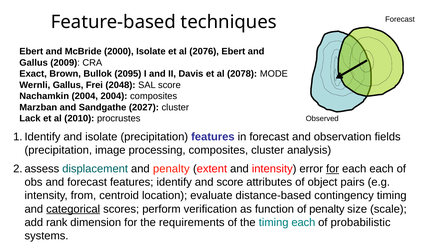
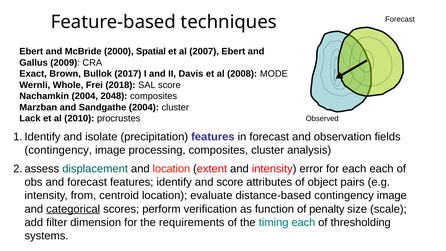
2000 Isolate: Isolate -> Spatial
2076: 2076 -> 2007
2095: 2095 -> 2017
2078: 2078 -> 2008
Wernli Gallus: Gallus -> Whole
2048: 2048 -> 2018
2004 2004: 2004 -> 2048
Sandgathe 2027: 2027 -> 2004
precipitation at (58, 150): precipitation -> contingency
and penalty: penalty -> location
for at (333, 169) underline: present -> none
distance-based contingency timing: timing -> image
rank: rank -> filter
probabilistic: probabilistic -> thresholding
